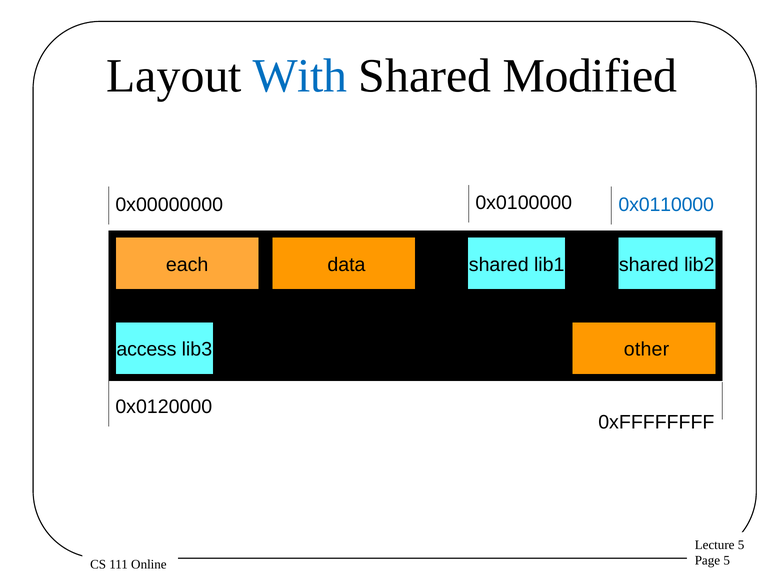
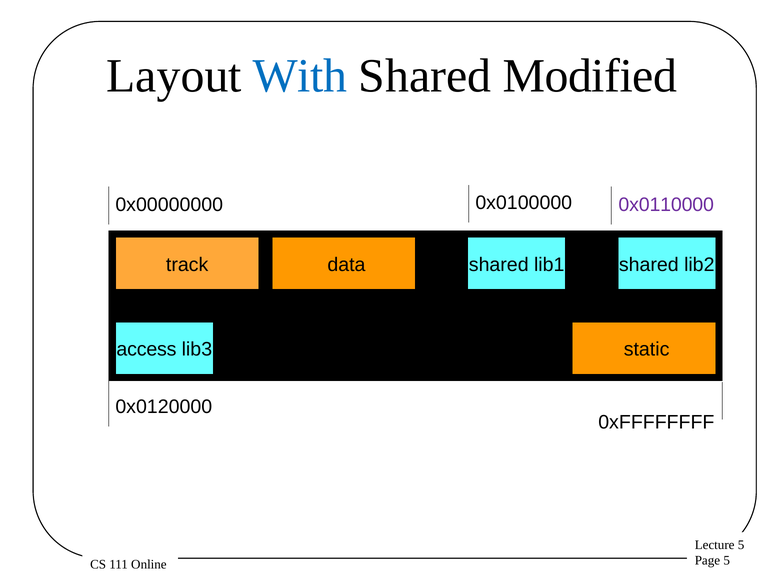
0x0110000 colour: blue -> purple
each: each -> track
other: other -> static
